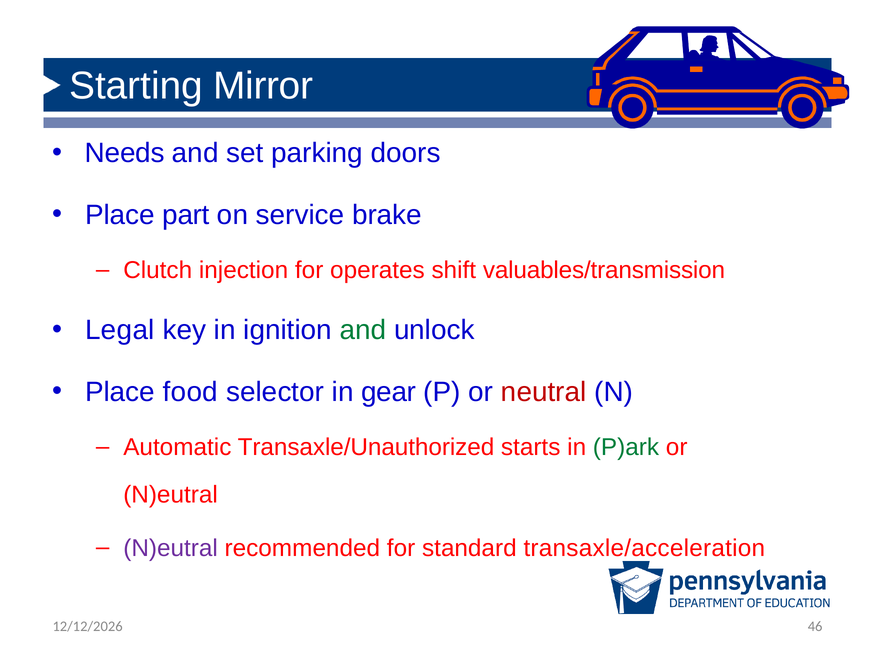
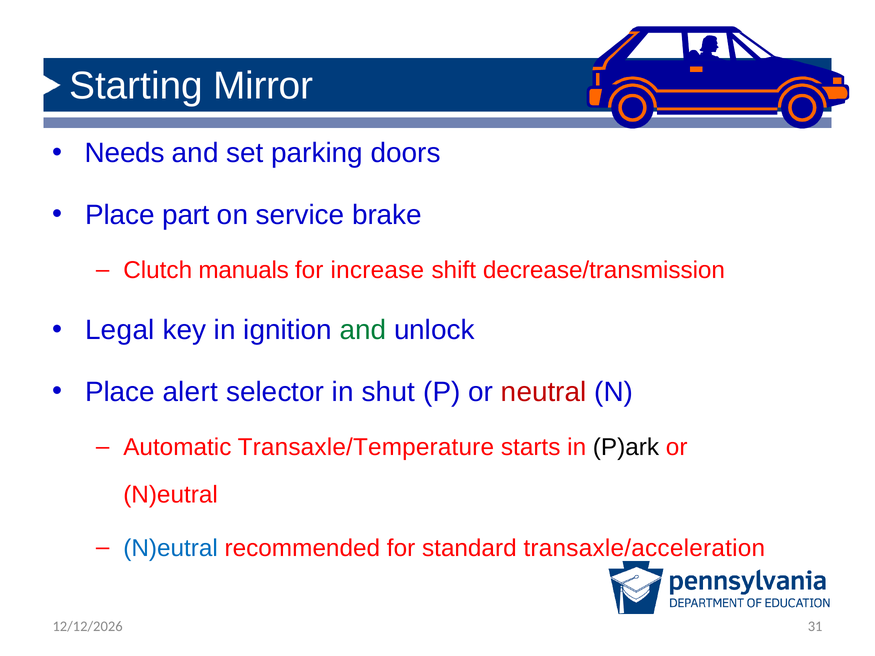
injection: injection -> manuals
operates: operates -> increase
valuables/transmission: valuables/transmission -> decrease/transmission
food: food -> alert
gear: gear -> shut
Transaxle/Unauthorized: Transaxle/Unauthorized -> Transaxle/Temperature
P)ark colour: green -> black
N)eutral at (171, 548) colour: purple -> blue
46: 46 -> 31
